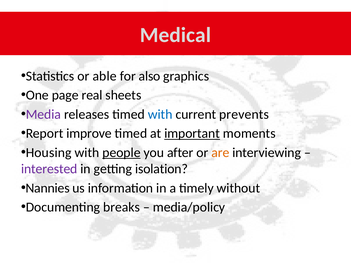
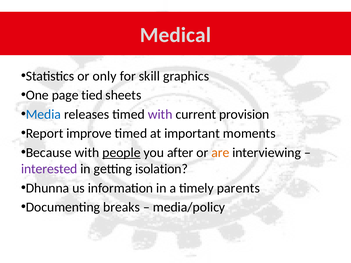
able: able -> only
also: also -> skill
real: real -> tied
Media colour: purple -> blue
with at (160, 114) colour: blue -> purple
prevents: prevents -> provision
important underline: present -> none
Housing: Housing -> Because
Nannies: Nannies -> Dhunna
without: without -> parents
